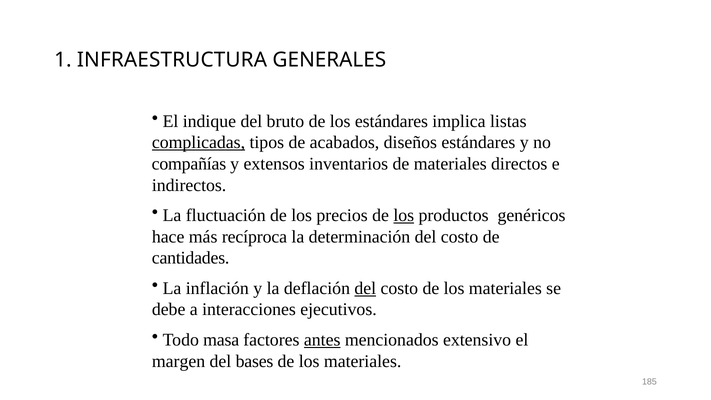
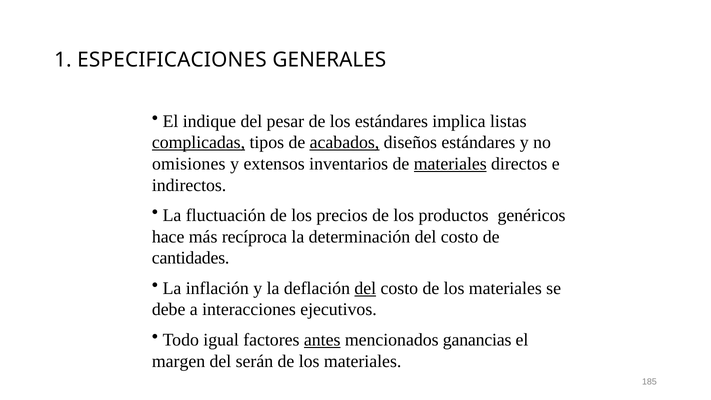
INFRAESTRUCTURA: INFRAESTRUCTURA -> ESPECIFICACIONES
bruto: bruto -> pesar
acabados underline: none -> present
compañías: compañías -> omisiones
materiales at (450, 164) underline: none -> present
los at (404, 215) underline: present -> none
masa: masa -> igual
extensivo: extensivo -> ganancias
bases: bases -> serán
